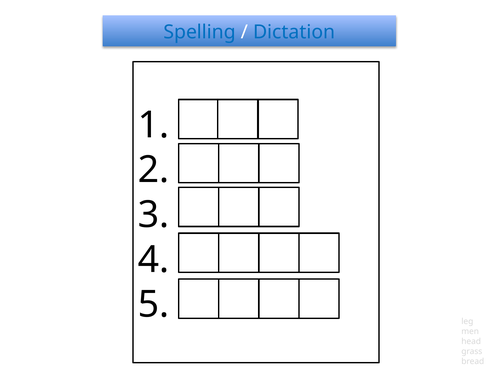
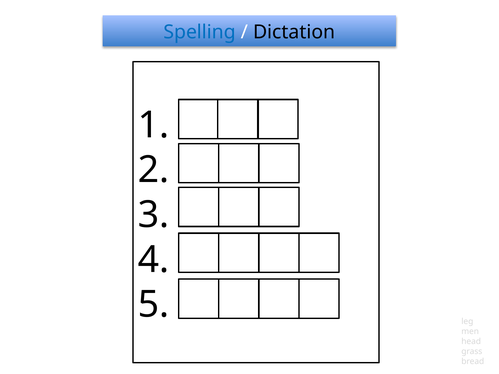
Dictation colour: blue -> black
